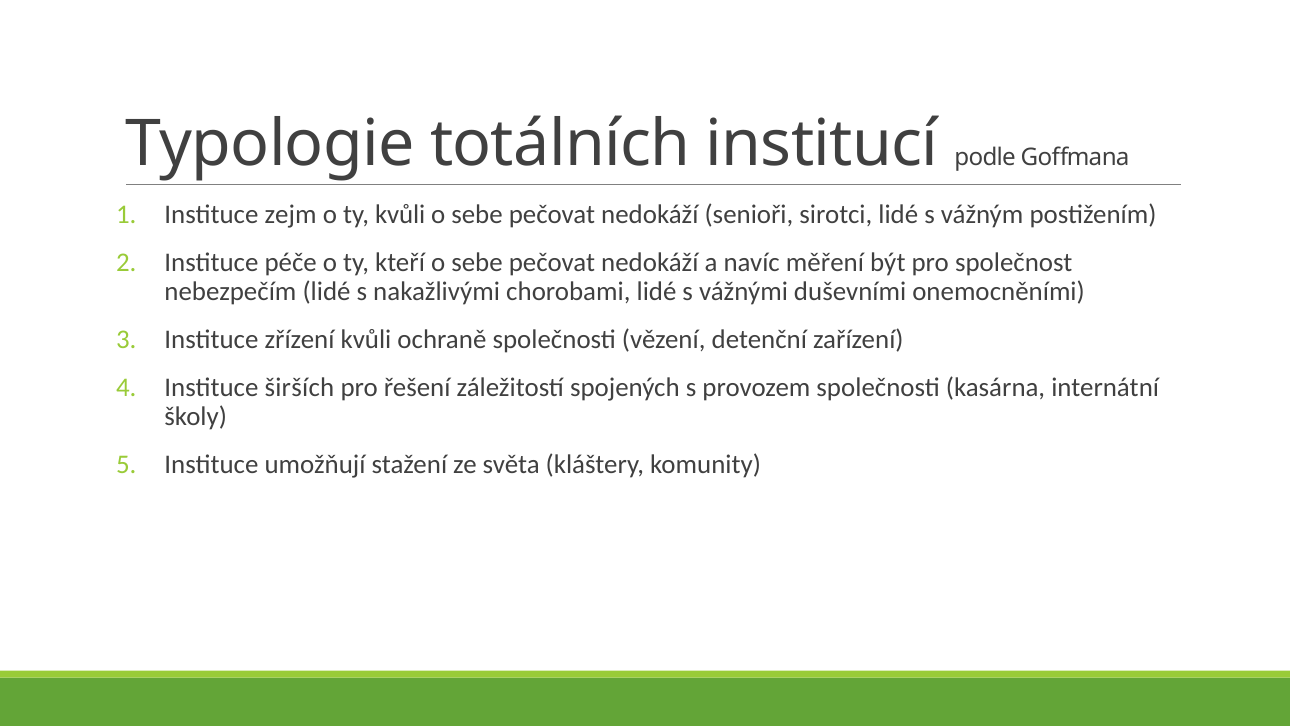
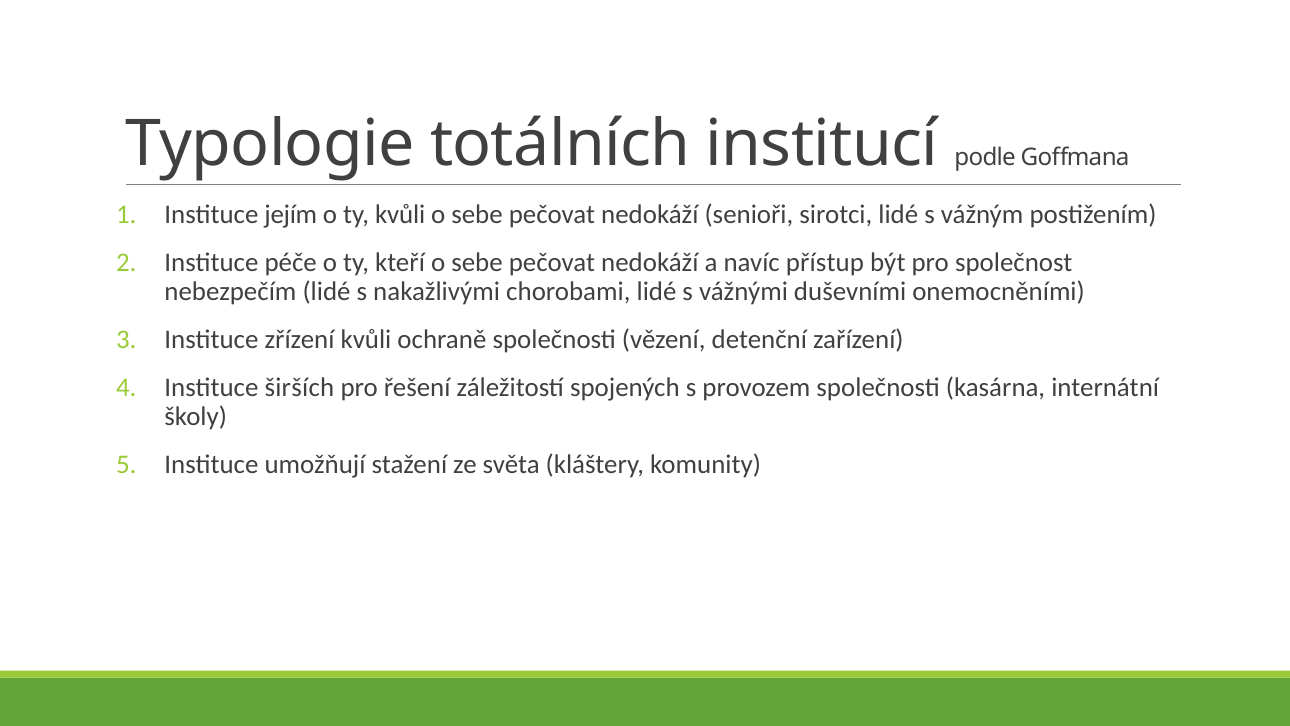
zejm: zejm -> jejím
měření: měření -> přístup
